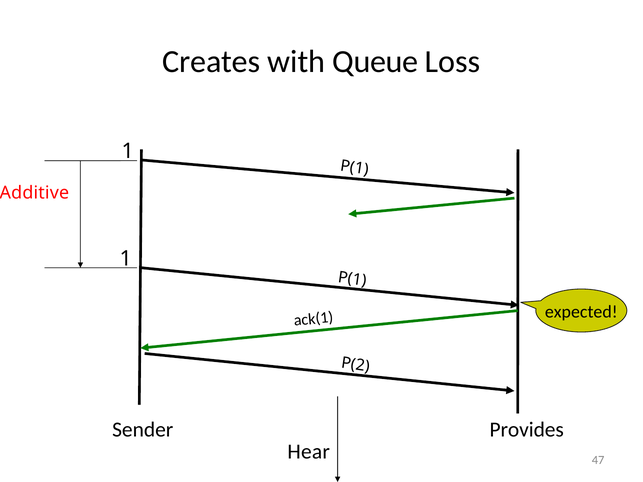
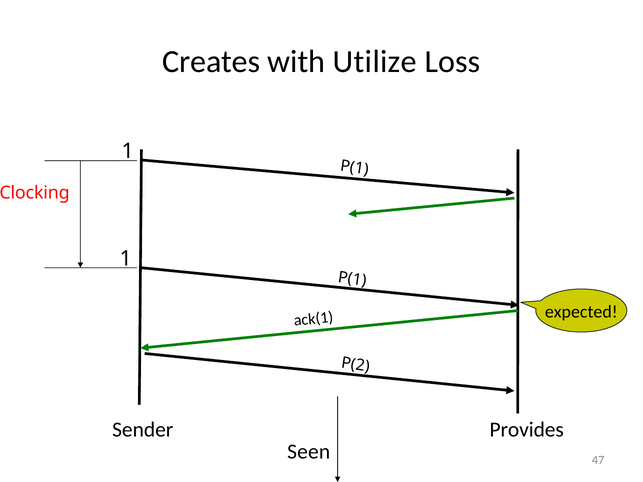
Queue: Queue -> Utilize
Additive: Additive -> Clocking
Hear: Hear -> Seen
